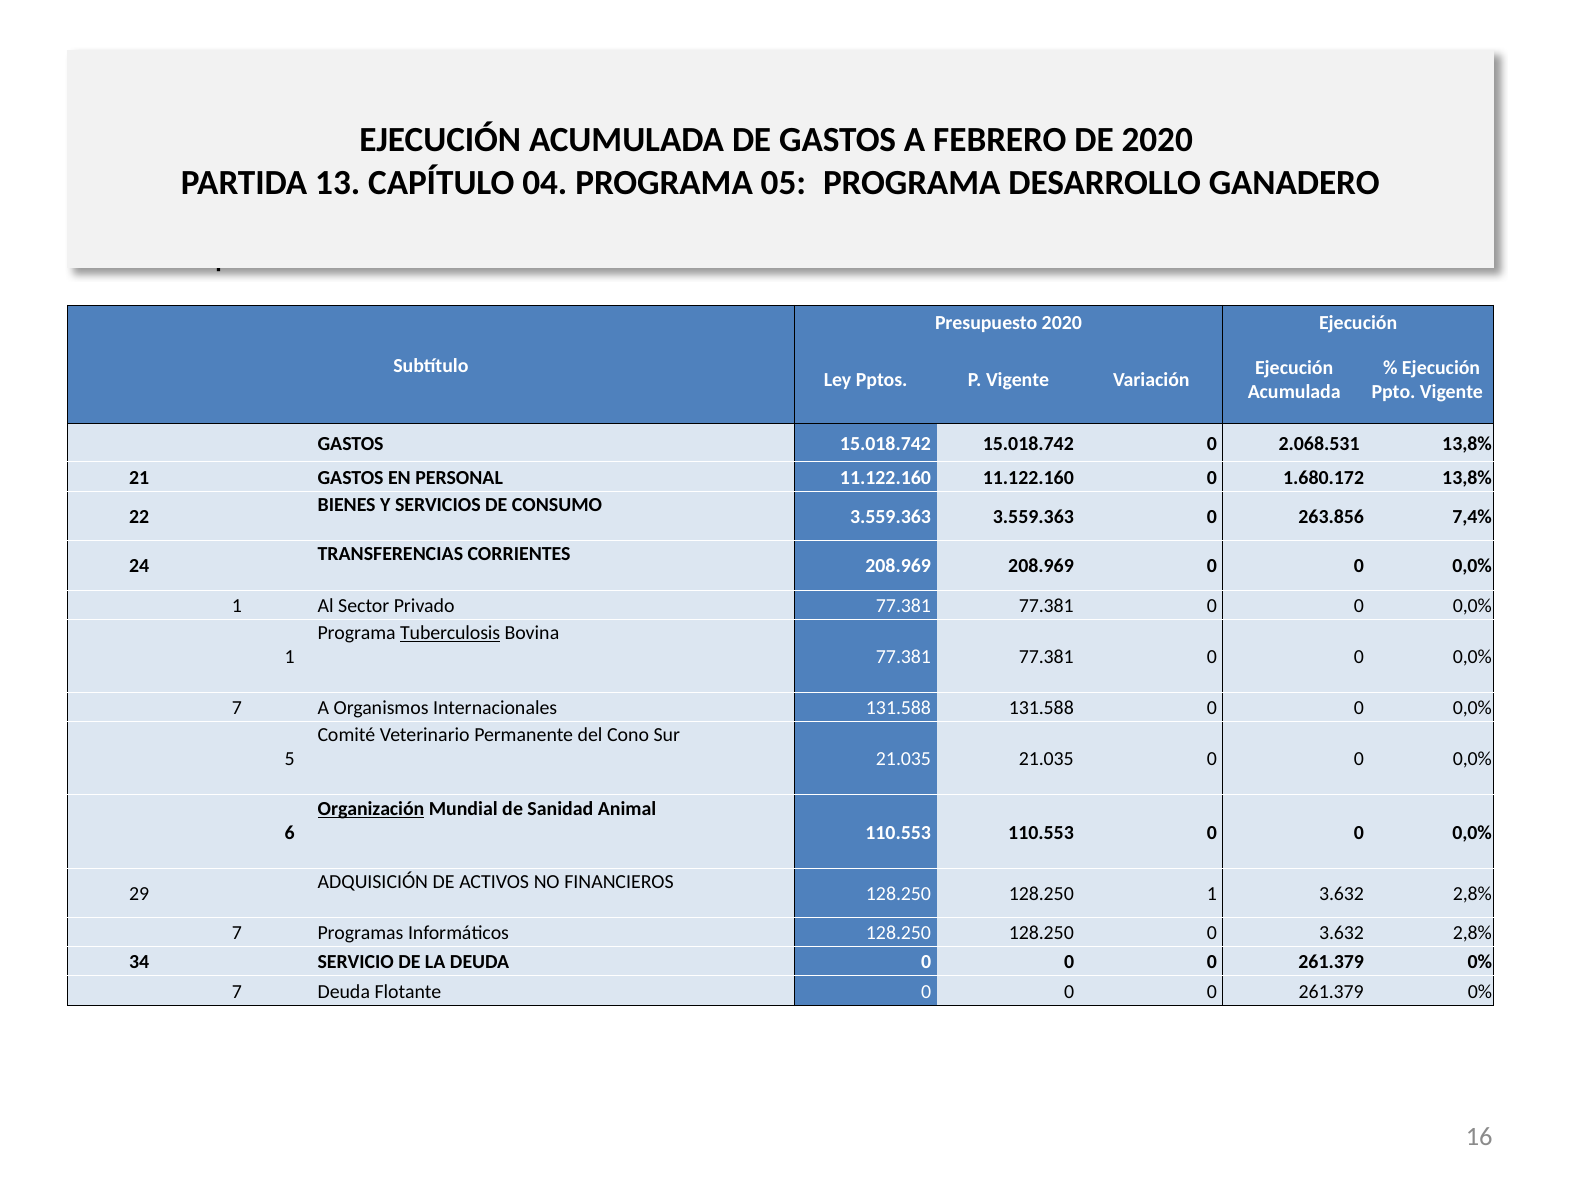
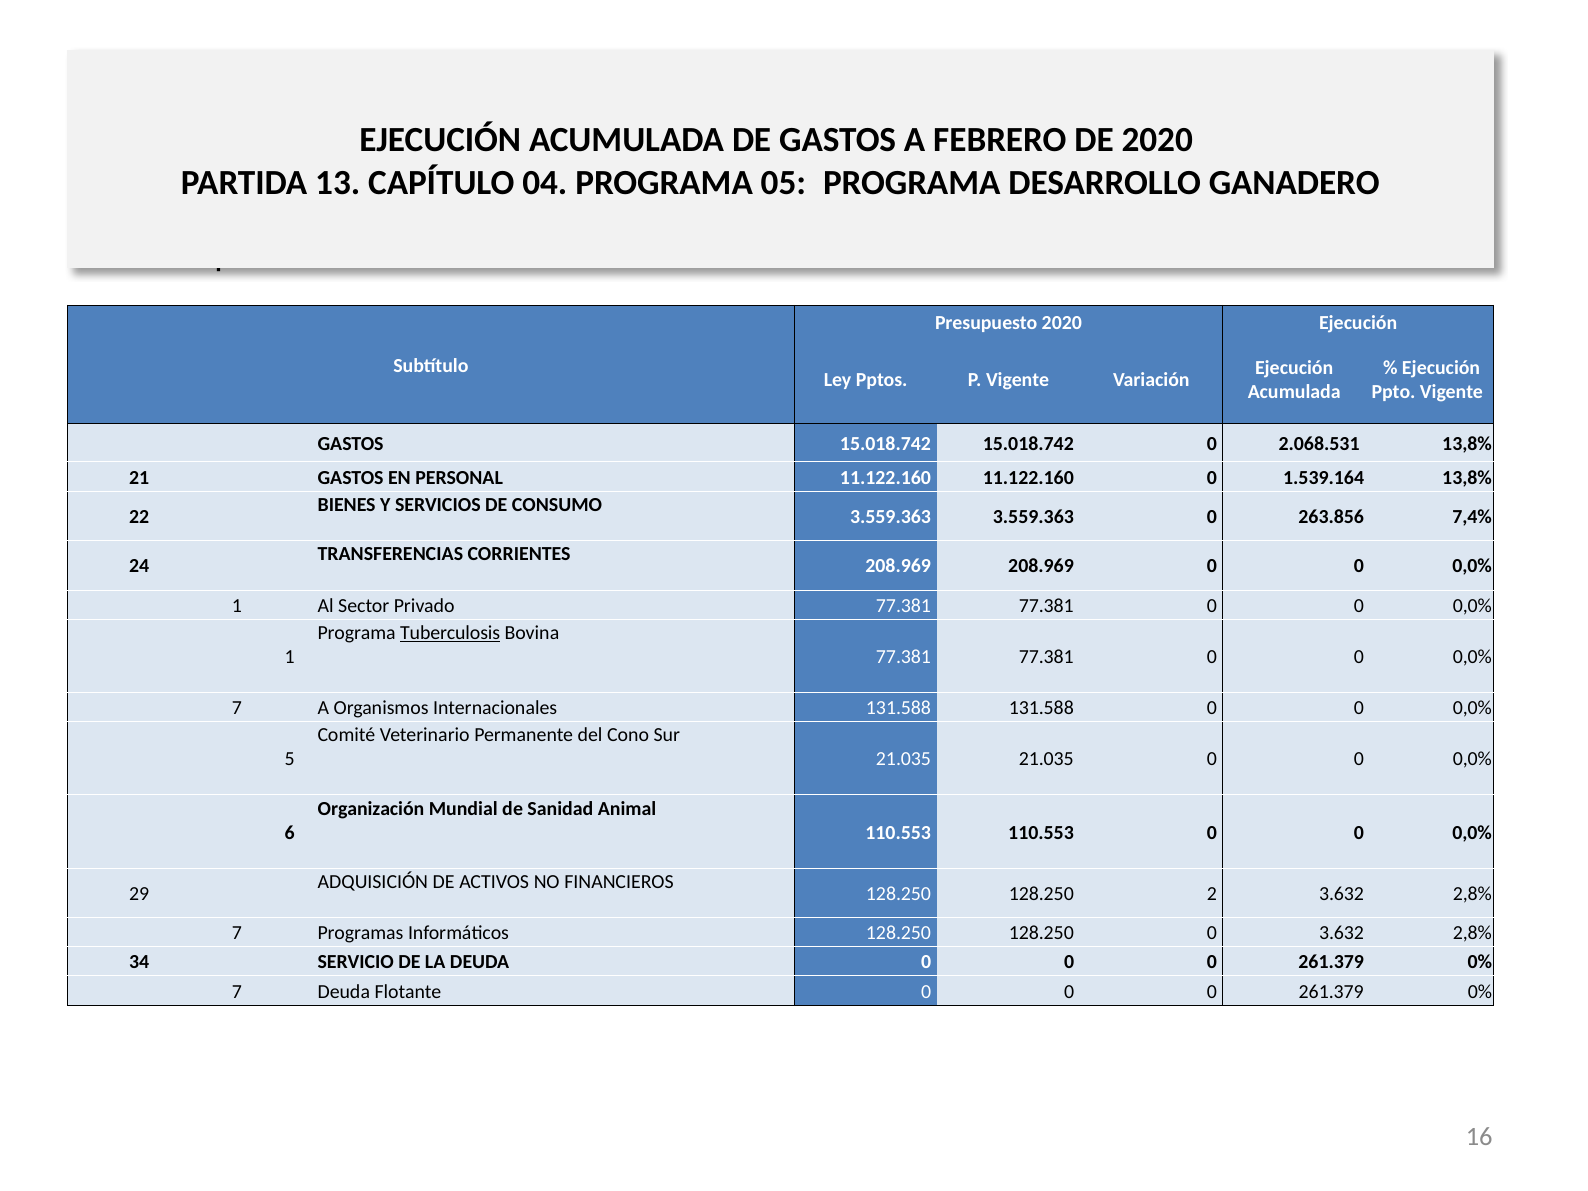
1.680.172: 1.680.172 -> 1.539.164
Organización underline: present -> none
128.250 1: 1 -> 2
